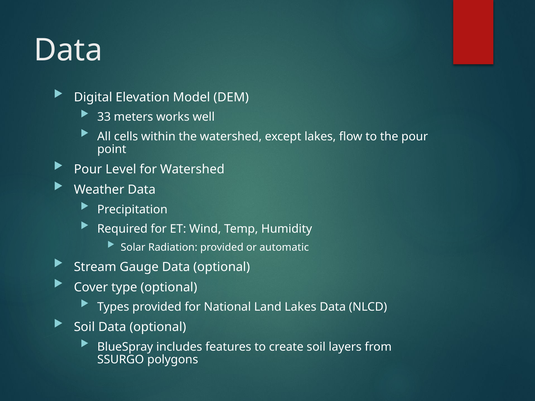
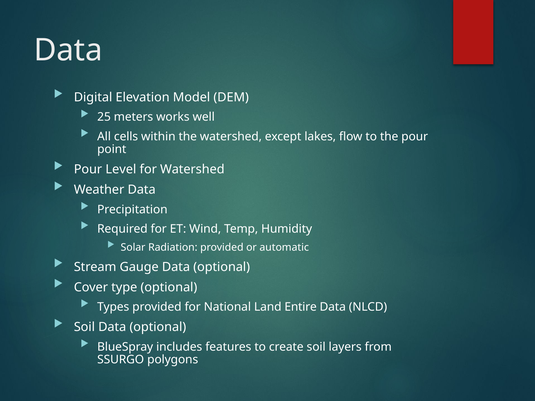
33: 33 -> 25
Land Lakes: Lakes -> Entire
